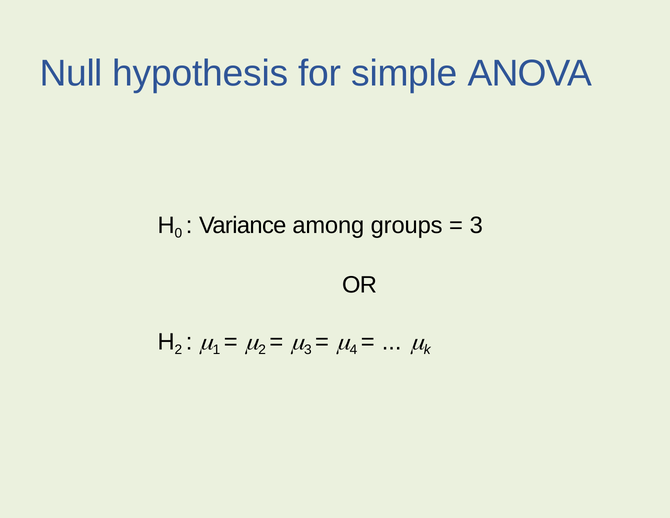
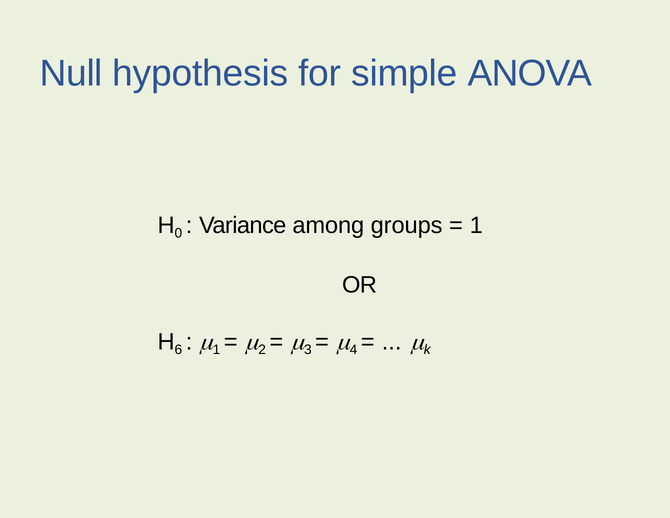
3 at (476, 225): 3 -> 1
2 at (178, 350): 2 -> 6
